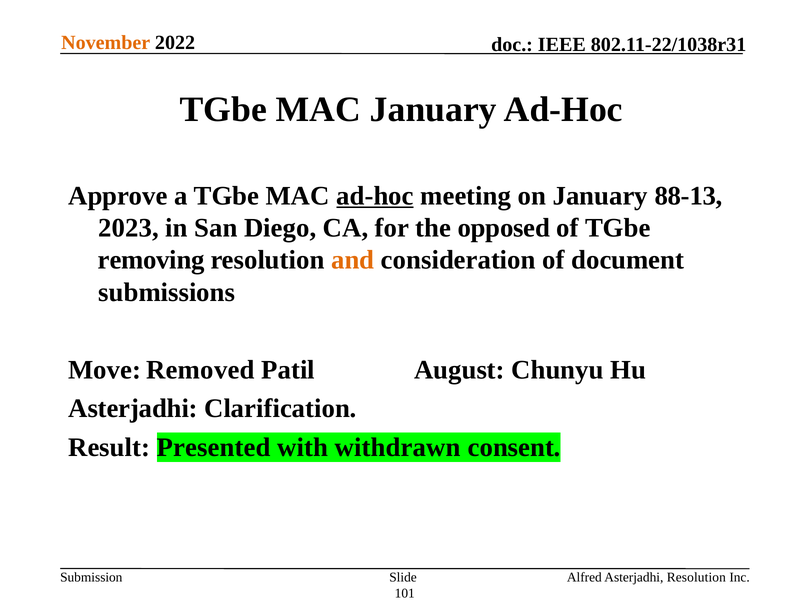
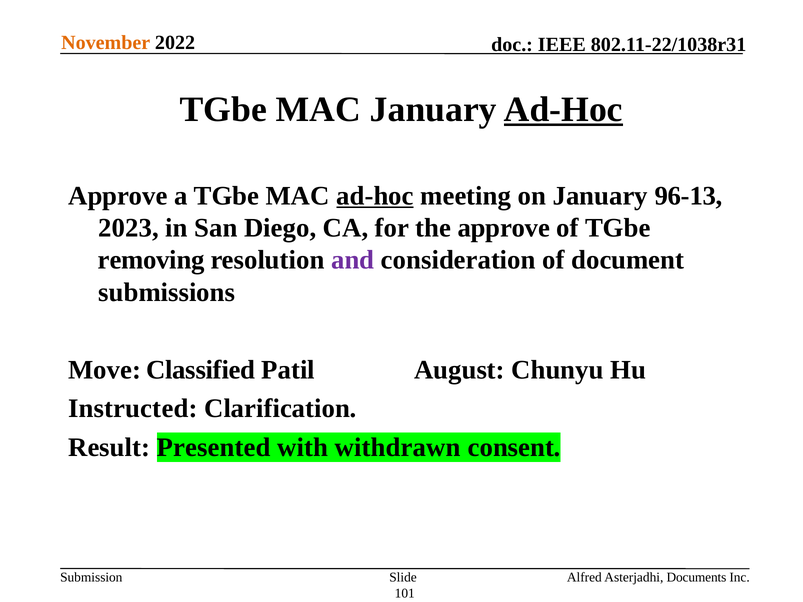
Ad-Hoc at (563, 109) underline: none -> present
88-13: 88-13 -> 96-13
the opposed: opposed -> approve
and colour: orange -> purple
Removed: Removed -> Classified
Asterjadhi at (133, 409): Asterjadhi -> Instructed
Asterjadhi Resolution: Resolution -> Documents
